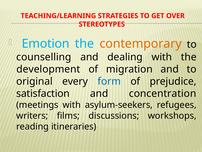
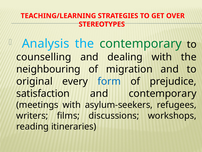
Emotion: Emotion -> Analysis
contemporary at (141, 44) colour: orange -> green
development: development -> neighbouring
and concentration: concentration -> contemporary
